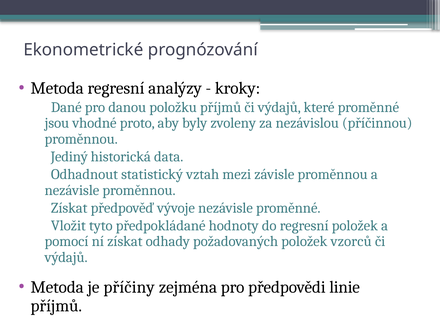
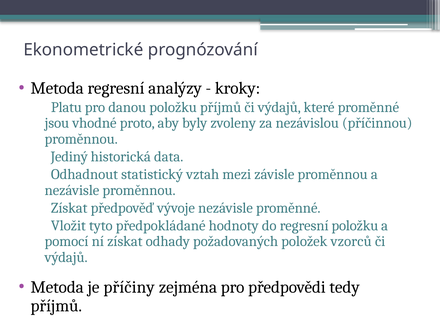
Dané: Dané -> Platu
regresní položek: položek -> položku
linie: linie -> tedy
